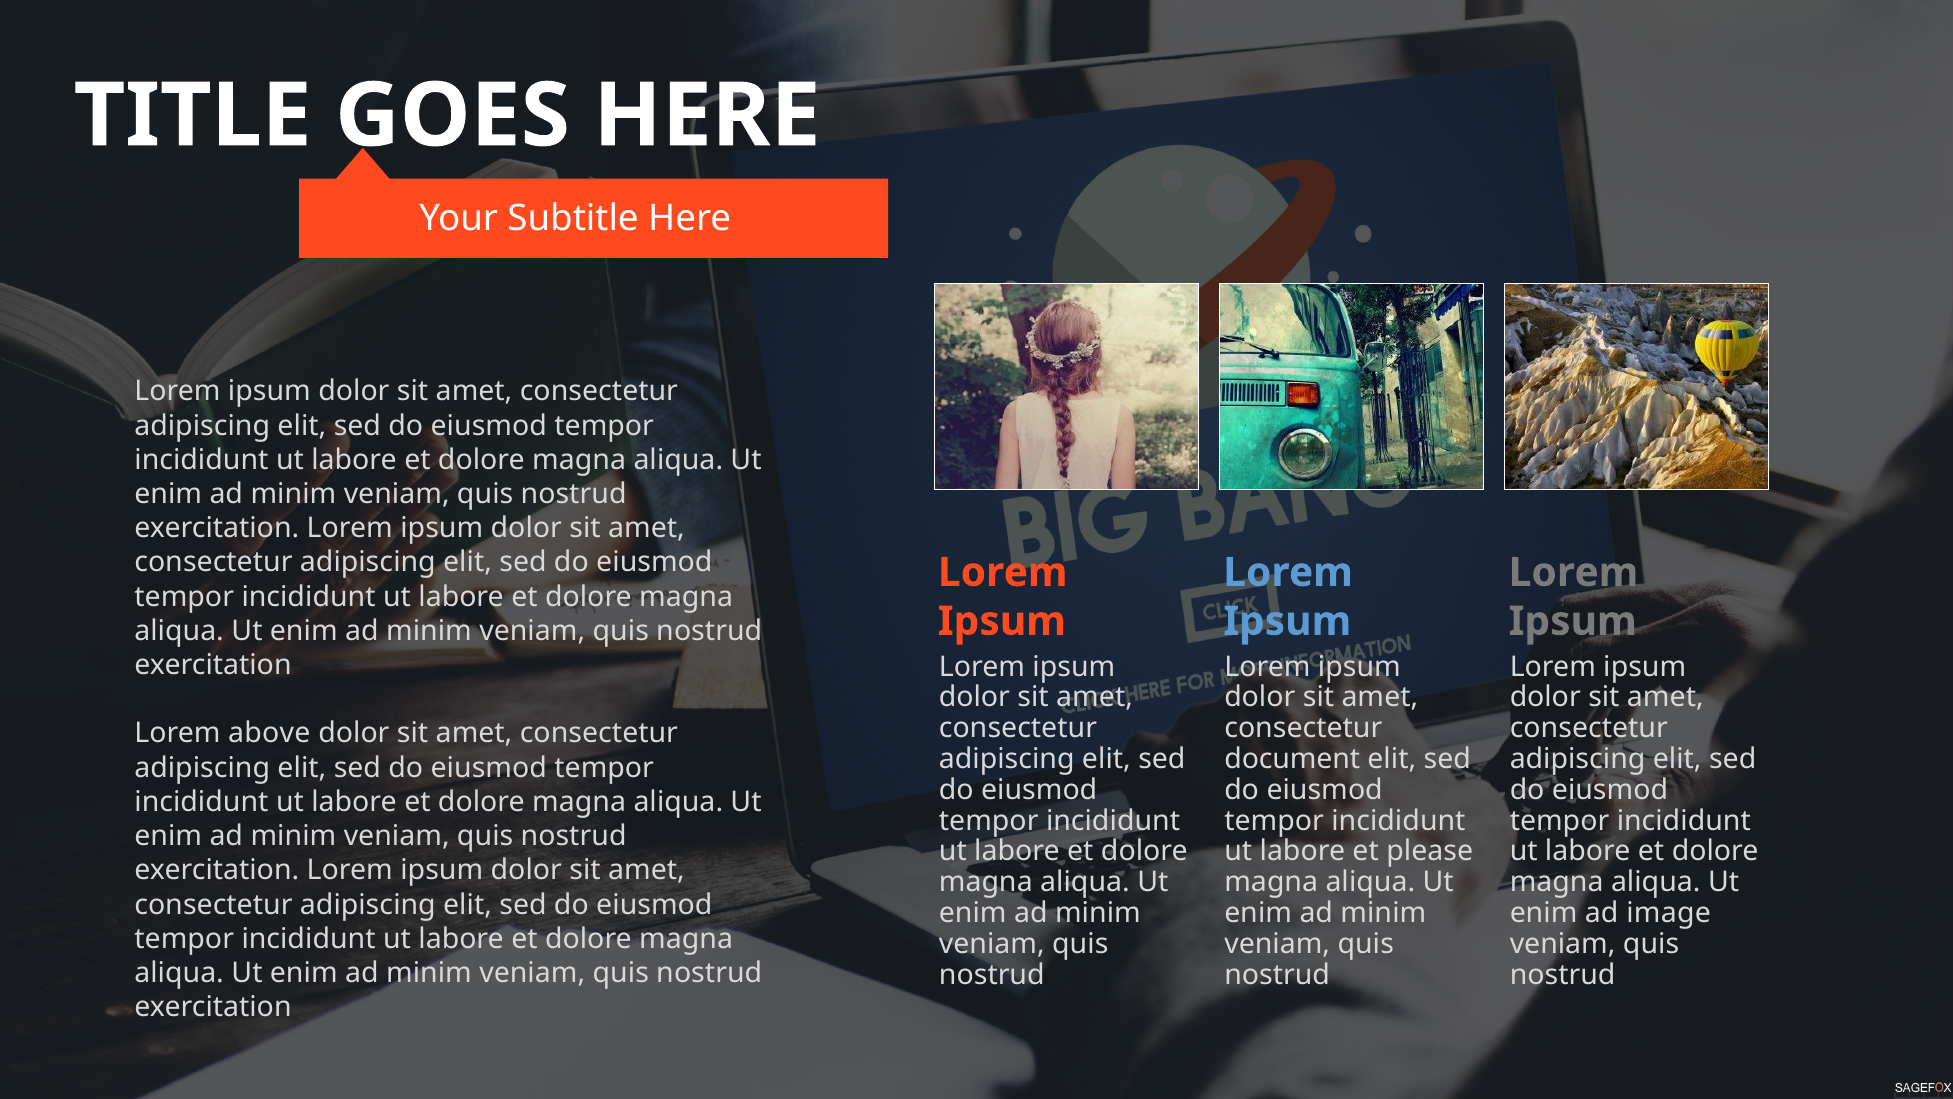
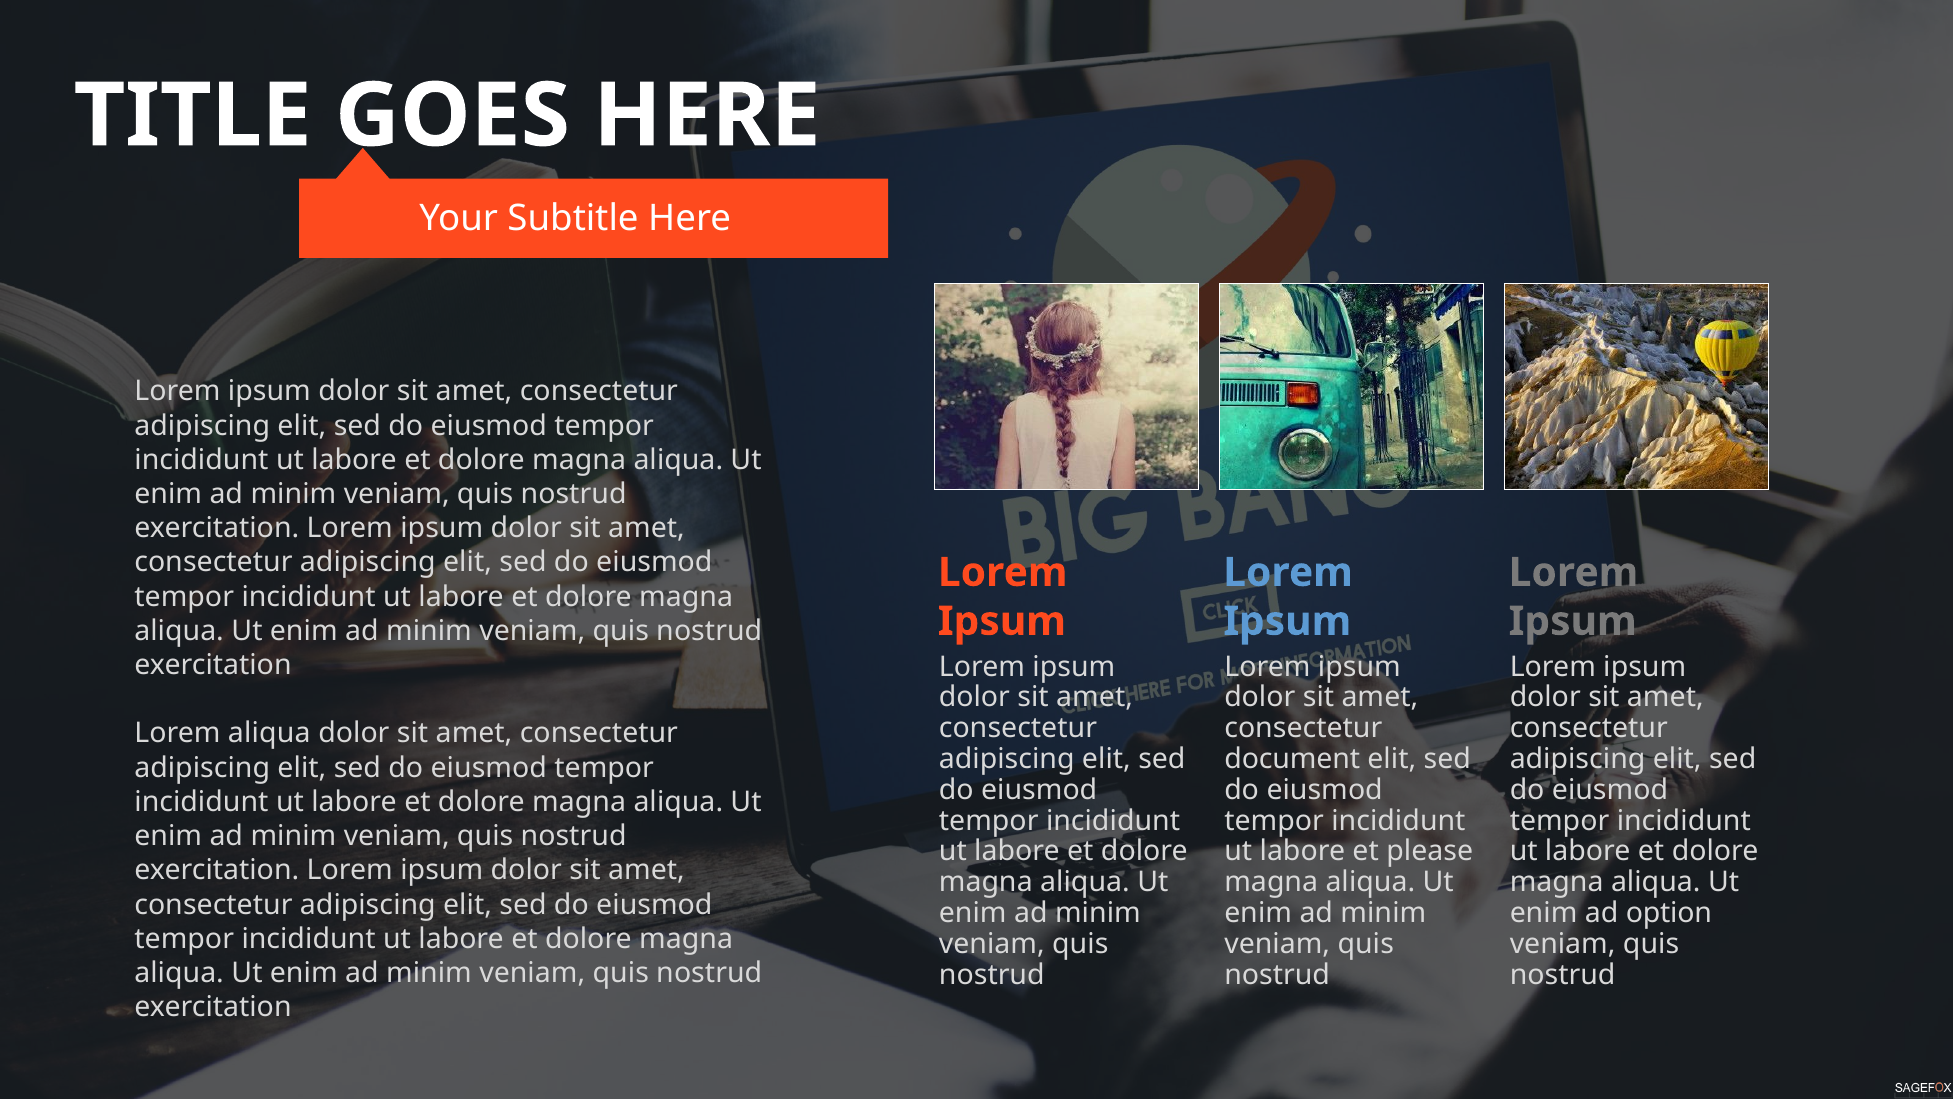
Lorem above: above -> aliqua
image: image -> option
